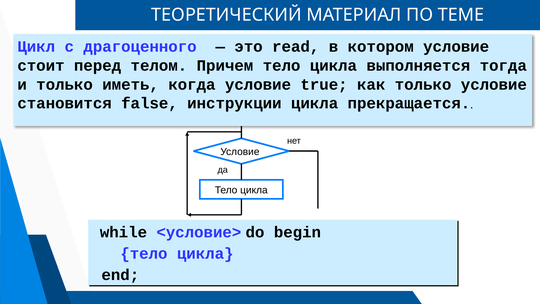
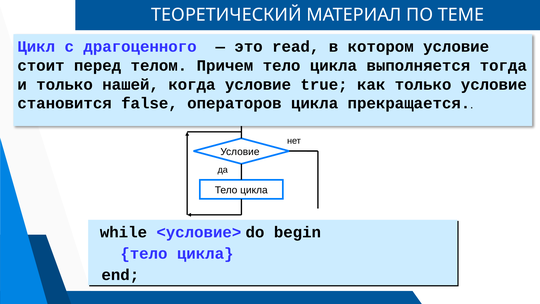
иметь: иметь -> нашей
инструкции: инструкции -> операторов
